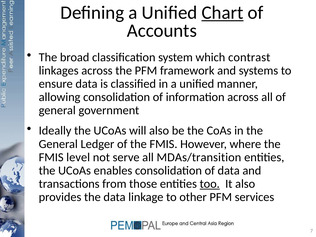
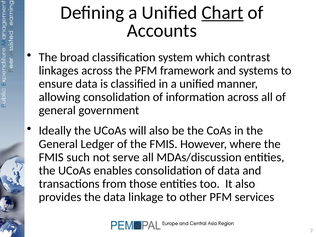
level: level -> such
MDAs/transition: MDAs/transition -> MDAs/discussion
too underline: present -> none
